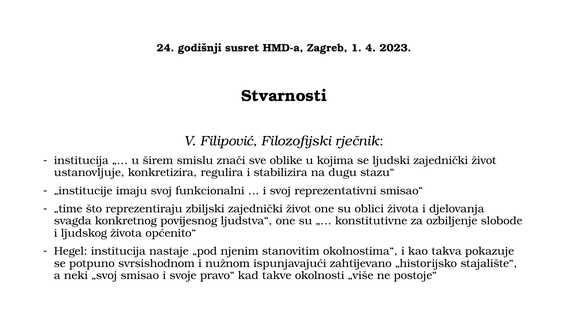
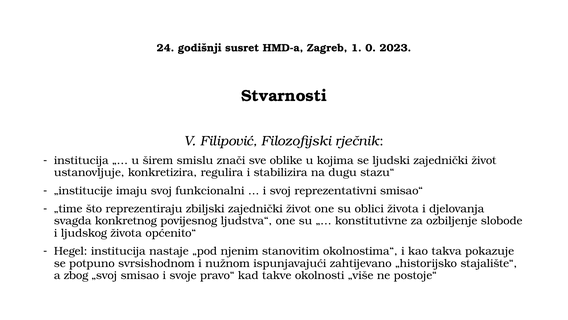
4: 4 -> 0
neki: neki -> zbog
